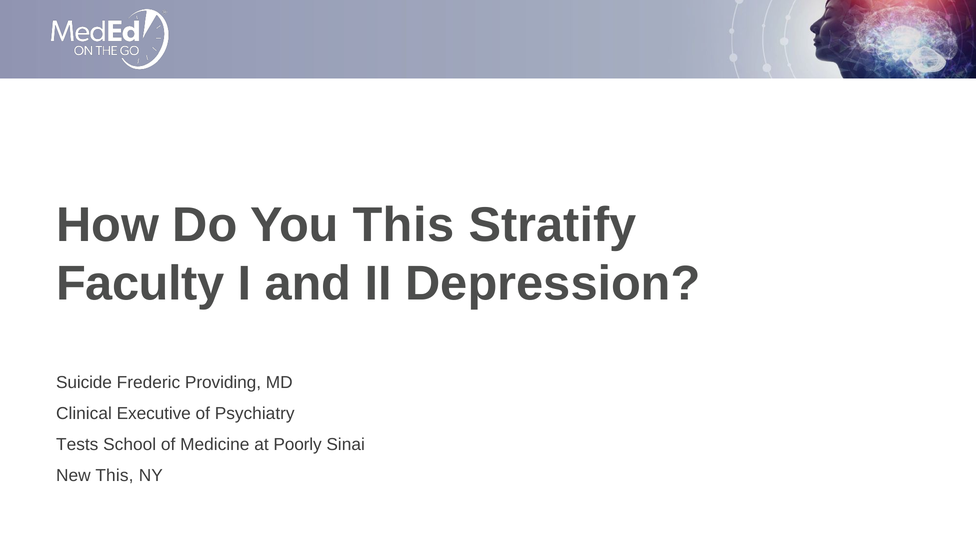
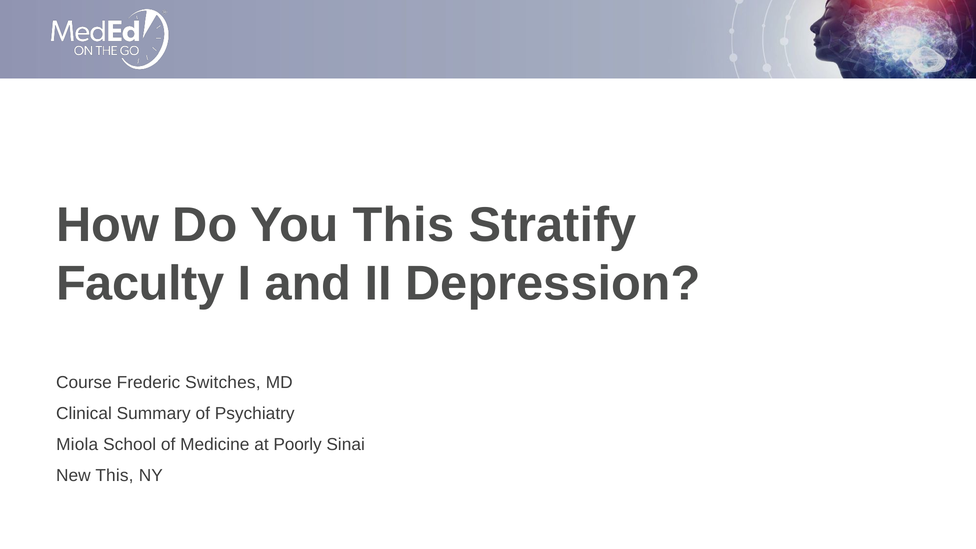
Suicide: Suicide -> Course
Providing: Providing -> Switches
Executive: Executive -> Summary
Tests: Tests -> Miola
